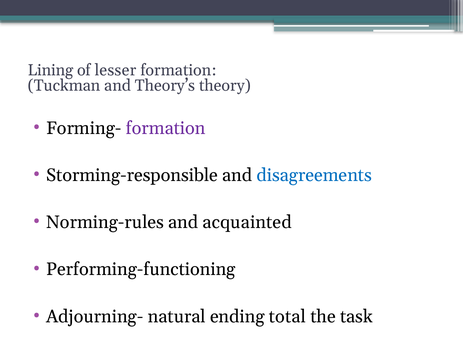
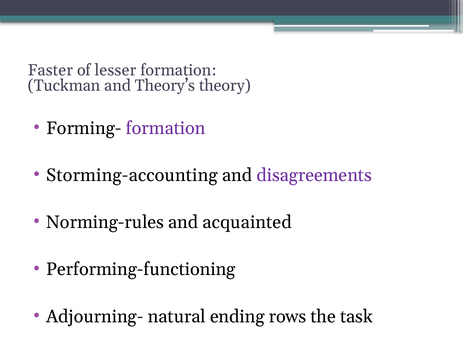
Lining: Lining -> Faster
Storming-responsible: Storming-responsible -> Storming-accounting
disagreements colour: blue -> purple
total: total -> rows
